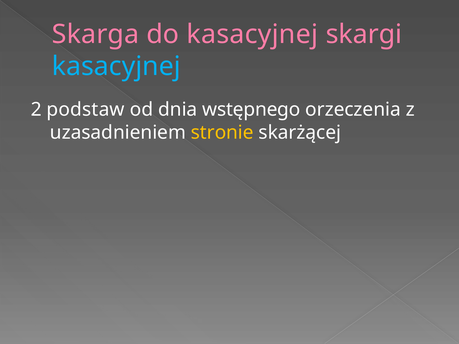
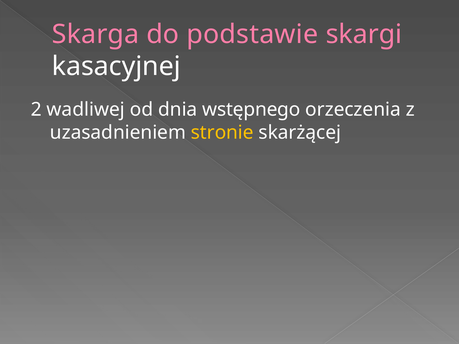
do kasacyjnej: kasacyjnej -> podstawie
kasacyjnej at (116, 66) colour: light blue -> white
podstaw: podstaw -> wadliwej
